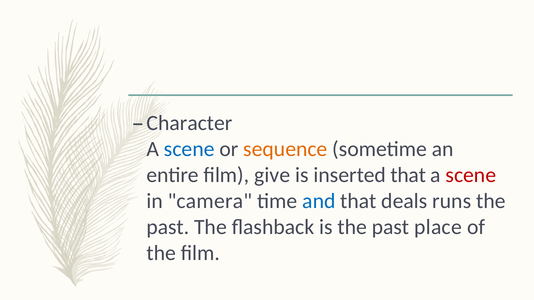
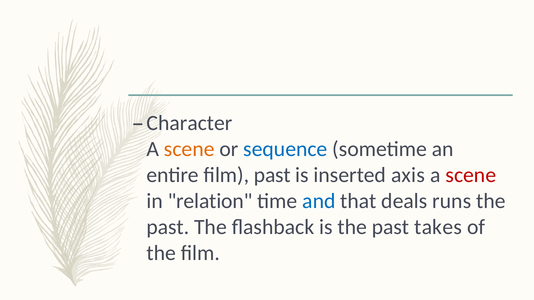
scene at (189, 149) colour: blue -> orange
sequence colour: orange -> blue
film give: give -> past
inserted that: that -> axis
camera: camera -> relation
place: place -> takes
